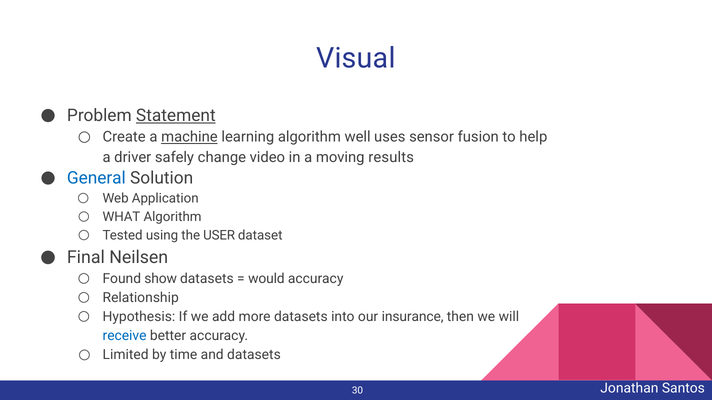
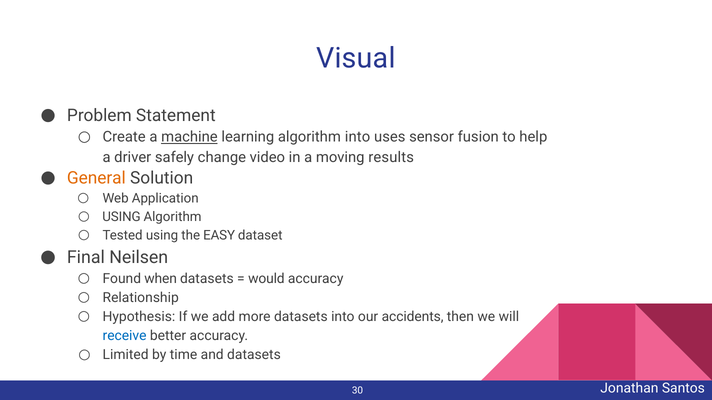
Statement underline: present -> none
algorithm well: well -> into
General colour: blue -> orange
WHAT at (121, 217): WHAT -> USING
USER: USER -> EASY
show: show -> when
insurance: insurance -> accidents
